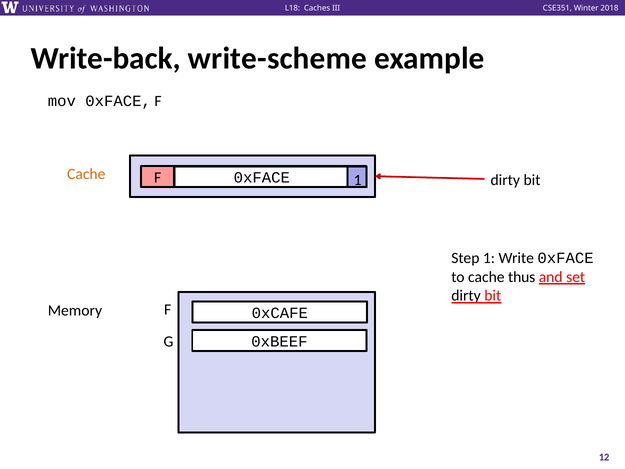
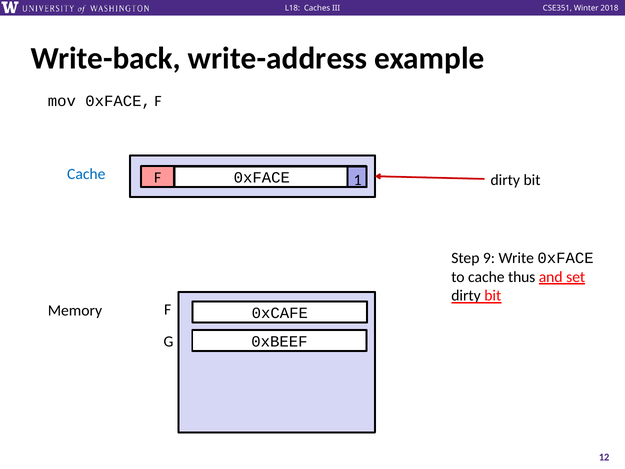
write-scheme: write-scheme -> write-address
Cache at (86, 174) colour: orange -> blue
Step 1: 1 -> 9
